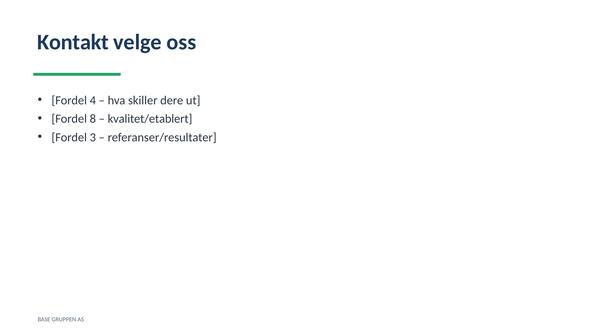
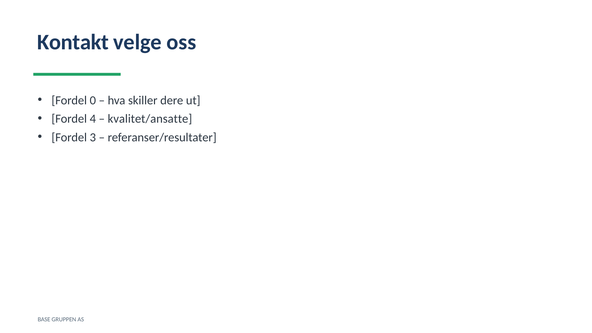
4: 4 -> 0
8: 8 -> 4
kvalitet/etablert: kvalitet/etablert -> kvalitet/ansatte
